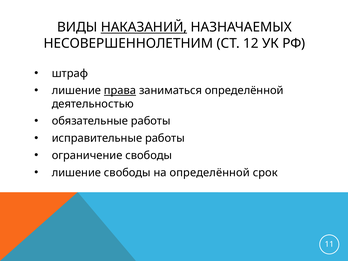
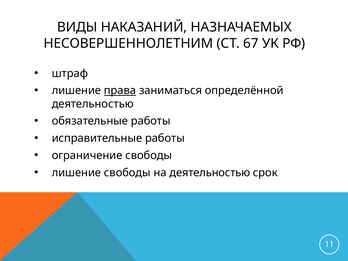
НАКАЗАНИЙ underline: present -> none
12: 12 -> 67
на определённой: определённой -> деятельностью
